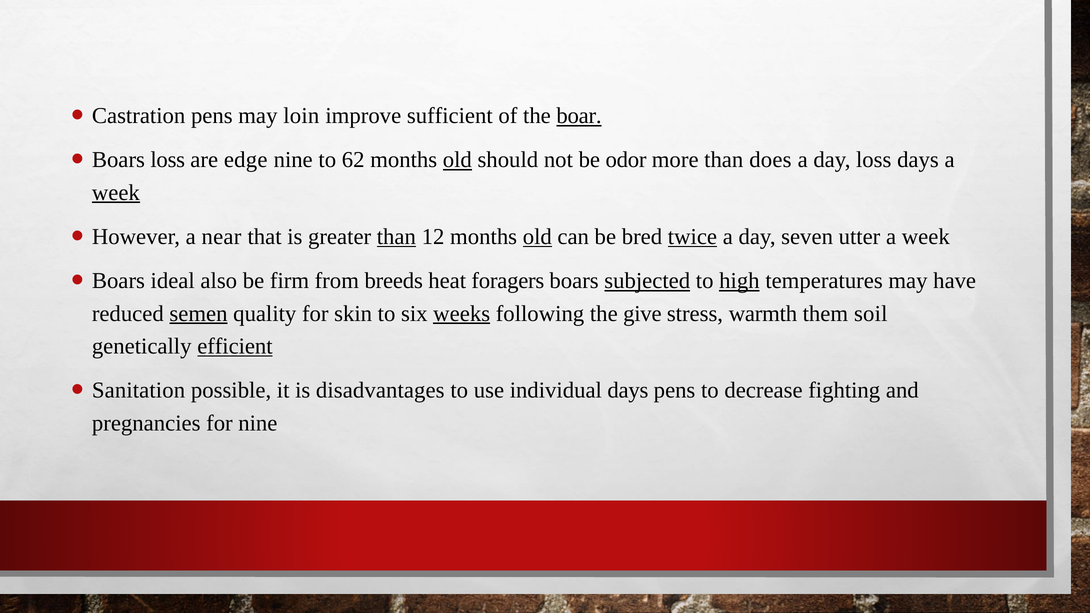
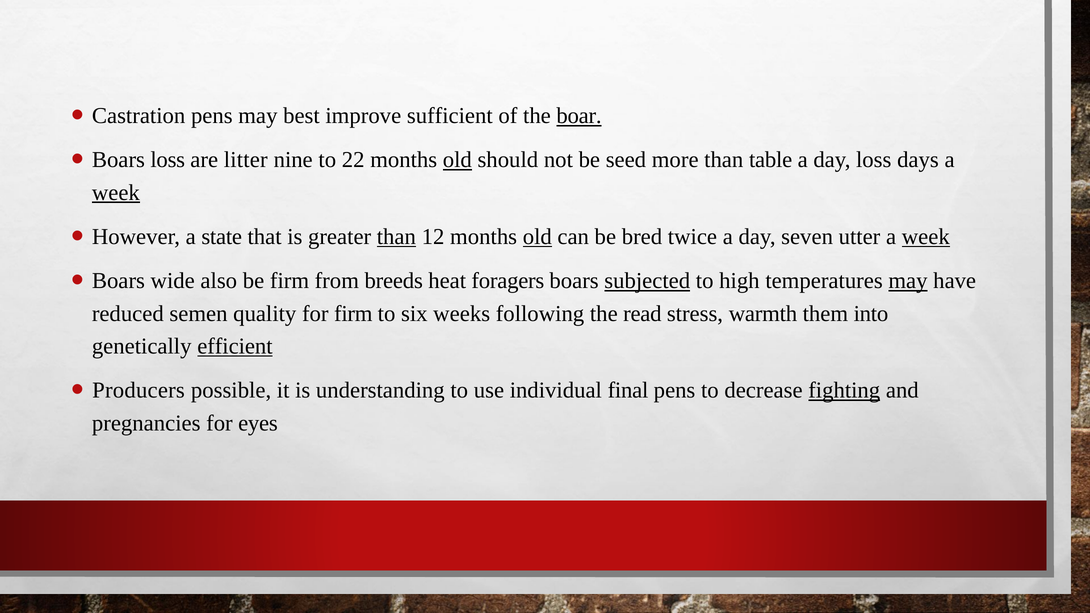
loin: loin -> best
edge: edge -> litter
62: 62 -> 22
odor: odor -> seed
does: does -> table
near: near -> state
twice underline: present -> none
week at (926, 237) underline: none -> present
ideal: ideal -> wide
high underline: present -> none
may at (908, 281) underline: none -> present
semen underline: present -> none
for skin: skin -> firm
weeks underline: present -> none
give: give -> read
soil: soil -> into
Sanitation: Sanitation -> Producers
disadvantages: disadvantages -> understanding
individual days: days -> final
fighting underline: none -> present
for nine: nine -> eyes
